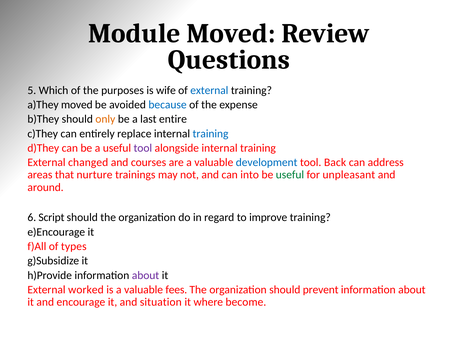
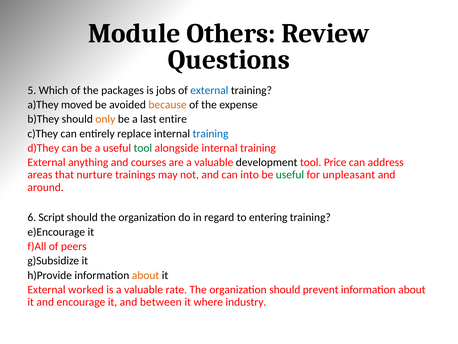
Module Moved: Moved -> Others
purposes: purposes -> packages
wife: wife -> jobs
because colour: blue -> orange
tool at (143, 148) colour: purple -> green
changed: changed -> anything
development colour: blue -> black
Back: Back -> Price
improve: improve -> entering
types: types -> peers
about at (146, 275) colour: purple -> orange
fees: fees -> rate
situation: situation -> between
become: become -> industry
